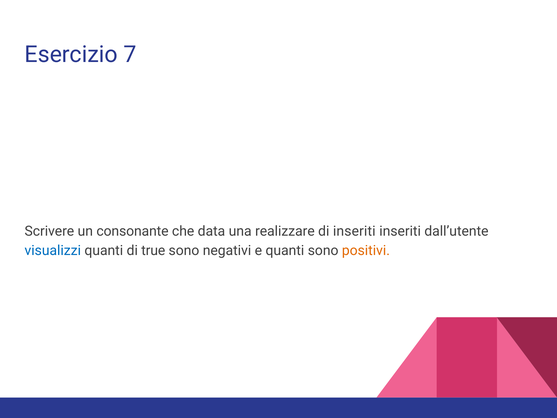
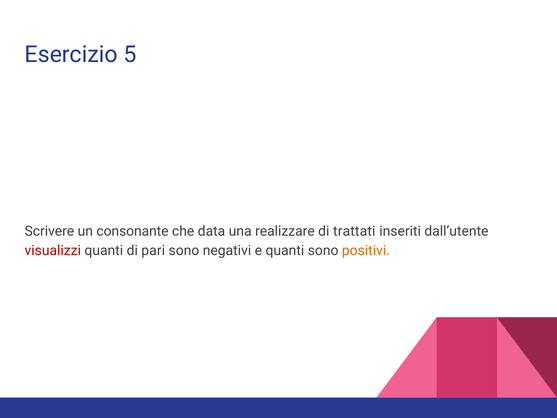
7: 7 -> 5
di inseriti: inseriti -> trattati
visualizzi colour: blue -> red
true: true -> pari
